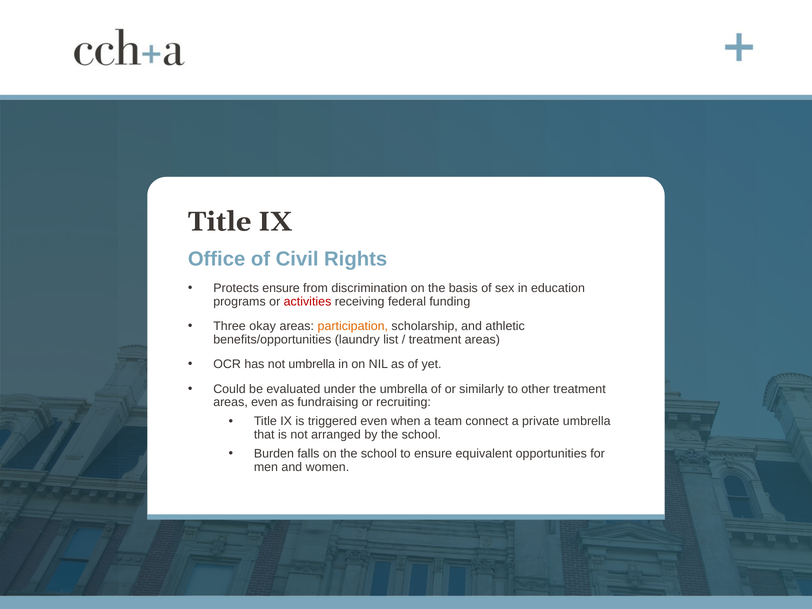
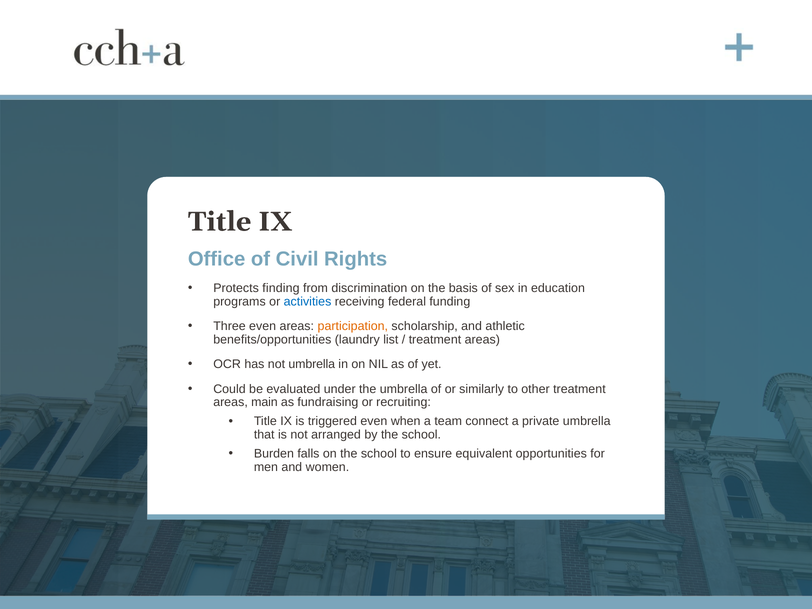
Protects ensure: ensure -> finding
activities colour: red -> blue
Three okay: okay -> even
areas even: even -> main
